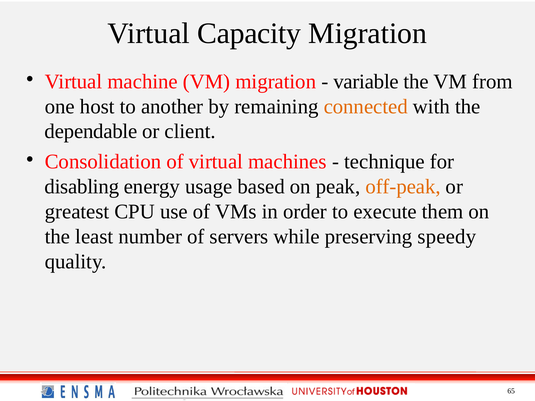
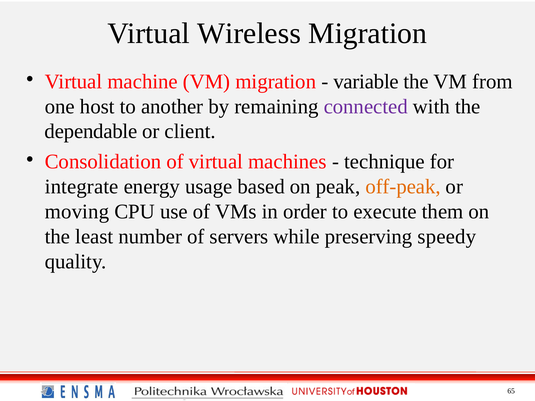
Capacity: Capacity -> Wireless
connected colour: orange -> purple
disabling: disabling -> integrate
greatest: greatest -> moving
